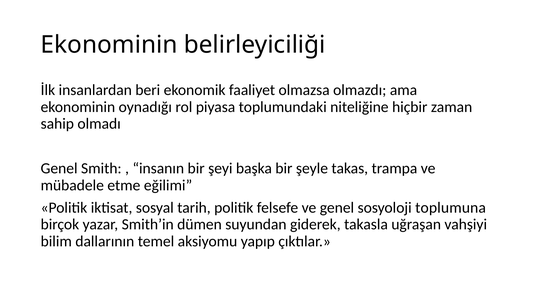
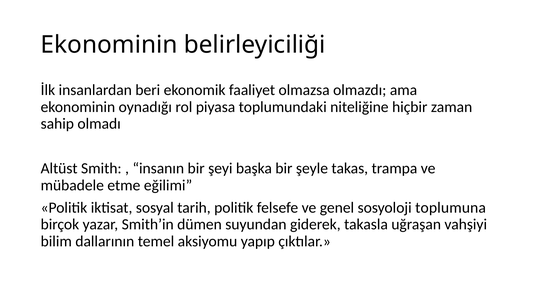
Genel at (59, 168): Genel -> Altüst
